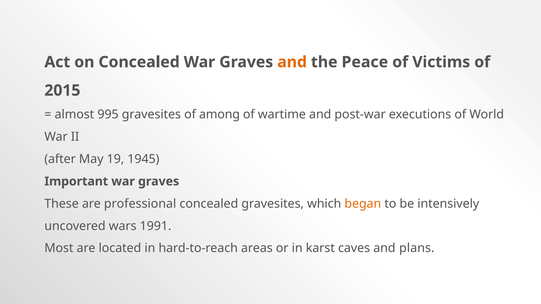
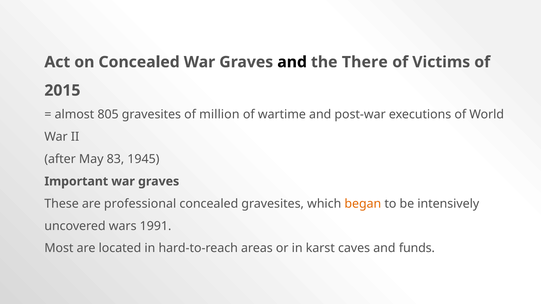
and at (292, 62) colour: orange -> black
Peace: Peace -> There
995: 995 -> 805
among: among -> million
19: 19 -> 83
plans: plans -> funds
